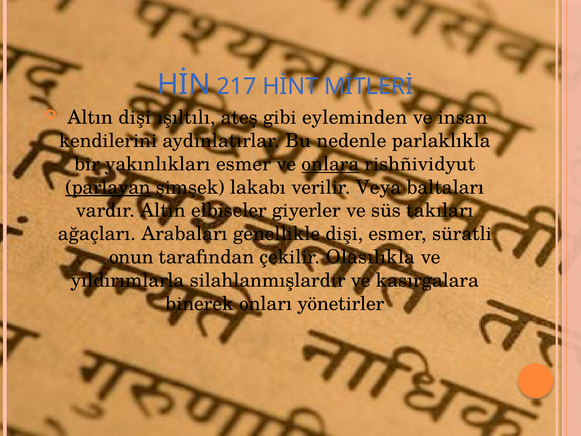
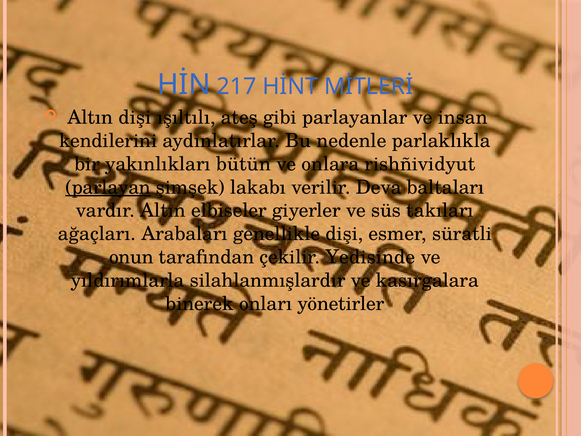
eyleminden: eyleminden -> parlayanlar
yakınlıkları esmer: esmer -> bütün
onlara underline: present -> none
Veya: Veya -> Deva
Olasılıkla: Olasılıkla -> Yedisinde
